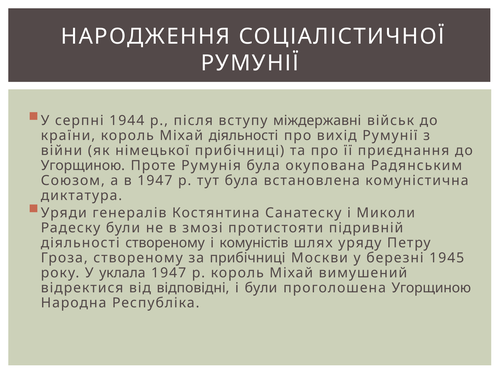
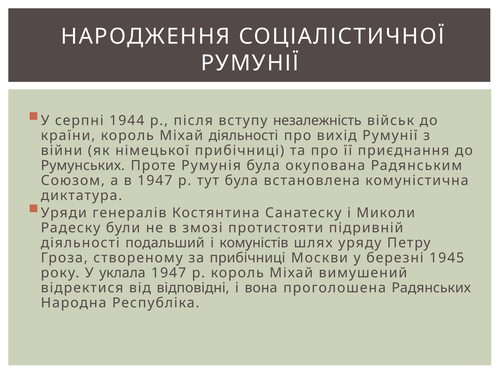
міждержавні: міждержавні -> незалежність
Угорщиною at (83, 166): Угорщиною -> Румунських
діяльності створеному: створеному -> подальший
і були: були -> вона
проголошена Угорщиною: Угорщиною -> Радянських
